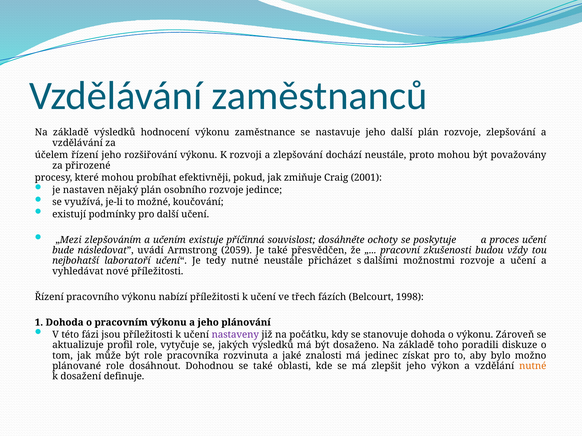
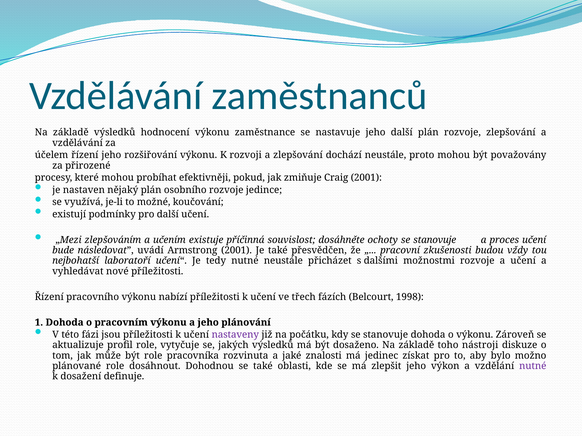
ochoty se poskytuje: poskytuje -> stanovuje
Armstrong 2059: 2059 -> 2001
poradili: poradili -> nástroji
nutné at (533, 366) colour: orange -> purple
